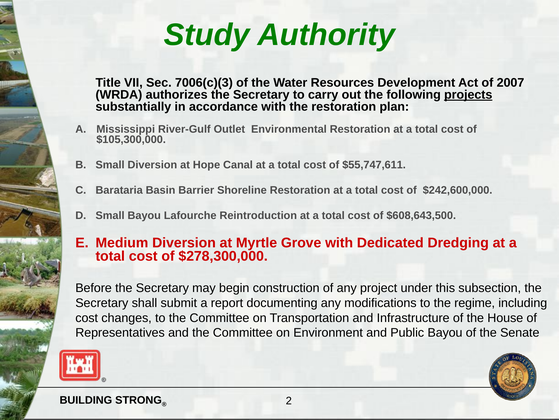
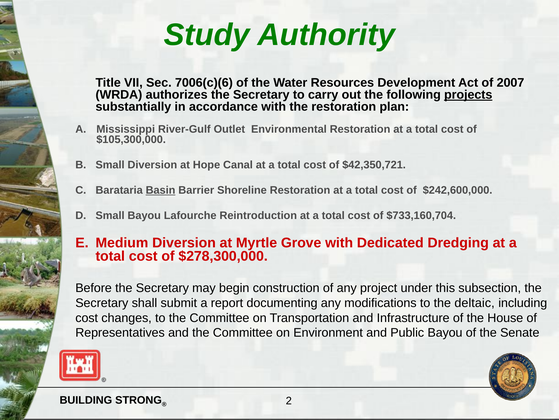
7006(c)(3: 7006(c)(3 -> 7006(c)(6
$55,747,611: $55,747,611 -> $42,350,721
Basin underline: none -> present
$608,643,500: $608,643,500 -> $733,160,704
regime: regime -> deltaic
